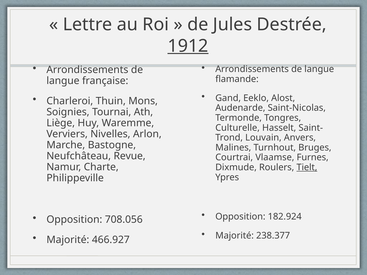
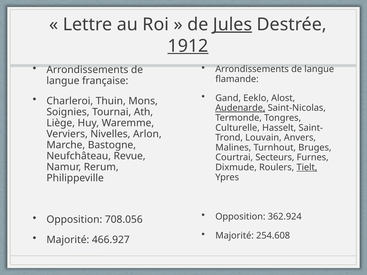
Jules underline: none -> present
Audenarde underline: none -> present
Vlaamse: Vlaamse -> Secteurs
Charte: Charte -> Rerum
182.924: 182.924 -> 362.924
238.377: 238.377 -> 254.608
